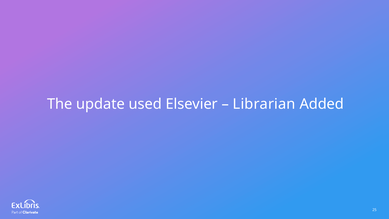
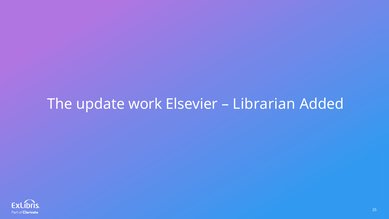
used: used -> work
